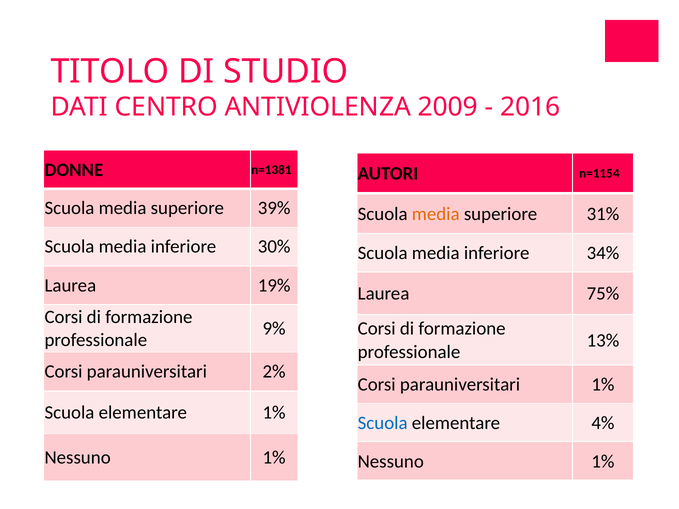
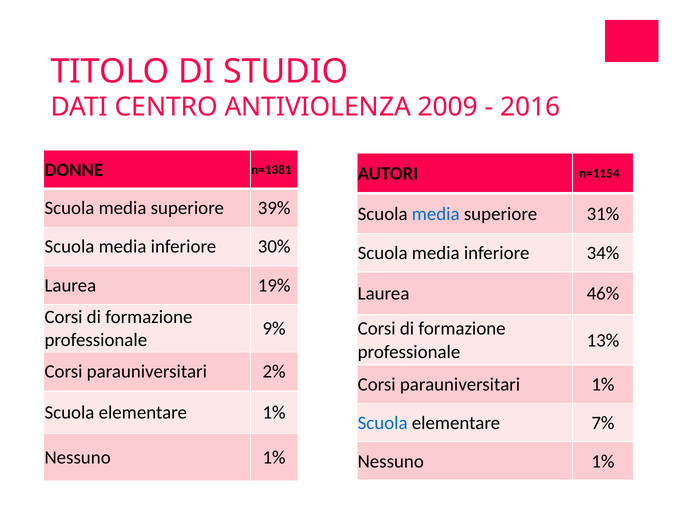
media at (436, 214) colour: orange -> blue
75%: 75% -> 46%
4%: 4% -> 7%
